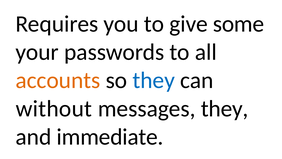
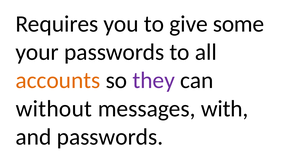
they at (154, 80) colour: blue -> purple
messages they: they -> with
and immediate: immediate -> passwords
